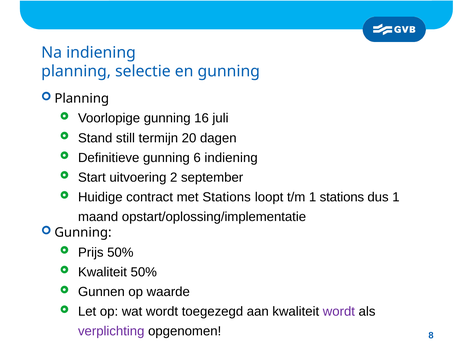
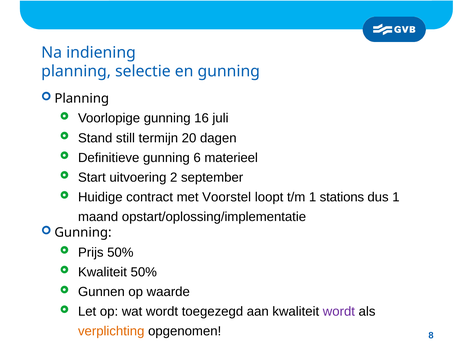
6 indiening: indiening -> materieel
met Stations: Stations -> Voorstel
verplichting colour: purple -> orange
